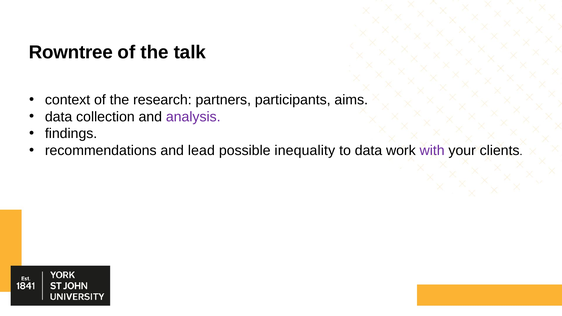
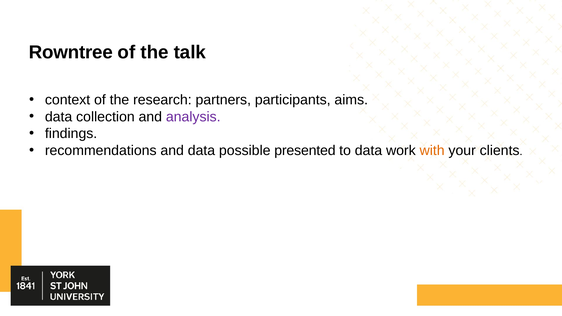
and lead: lead -> data
inequality: inequality -> presented
with colour: purple -> orange
